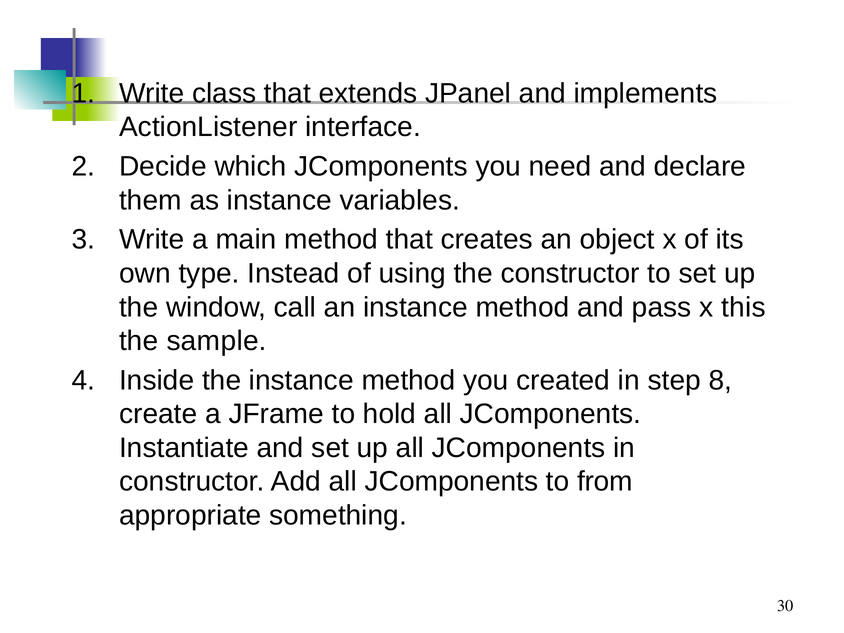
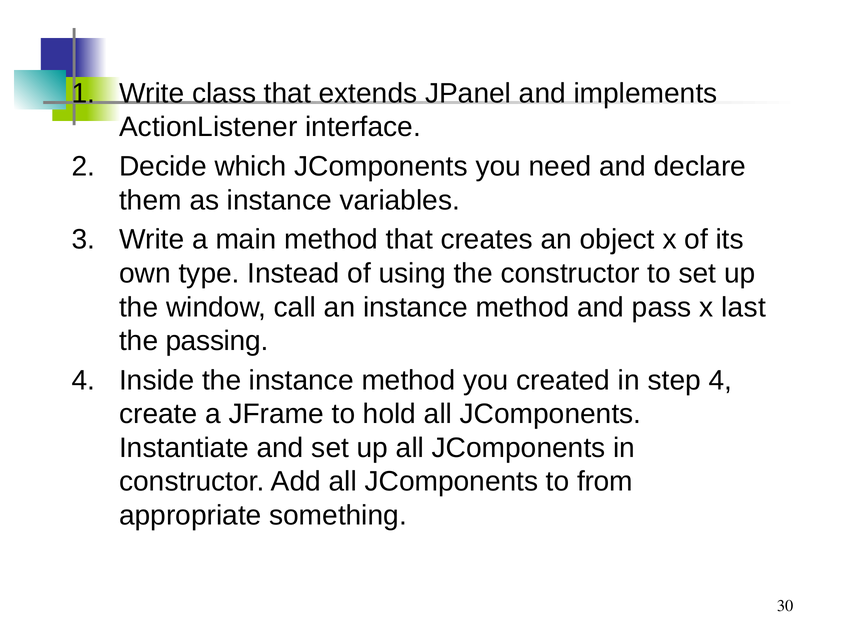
this: this -> last
sample: sample -> passing
step 8: 8 -> 4
